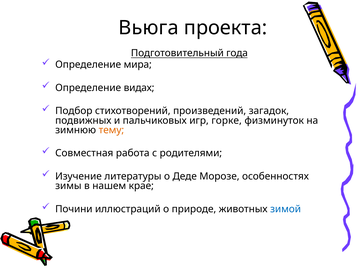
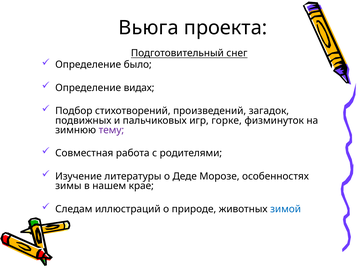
года: года -> снег
мира: мира -> было
тему colour: orange -> purple
Почини: Почини -> Следам
